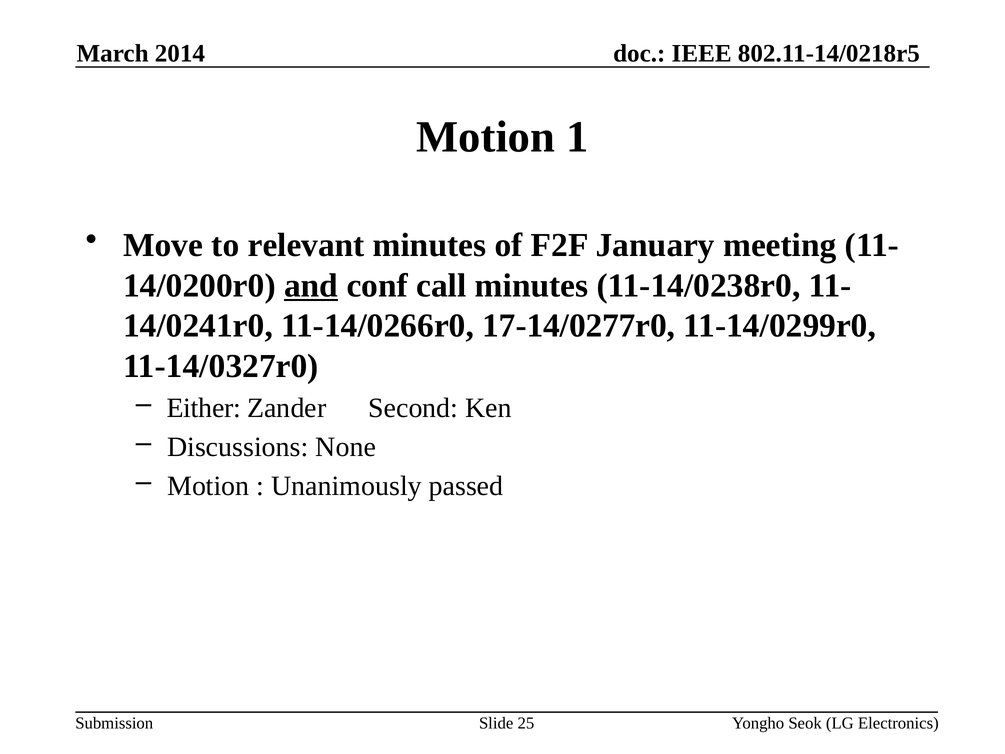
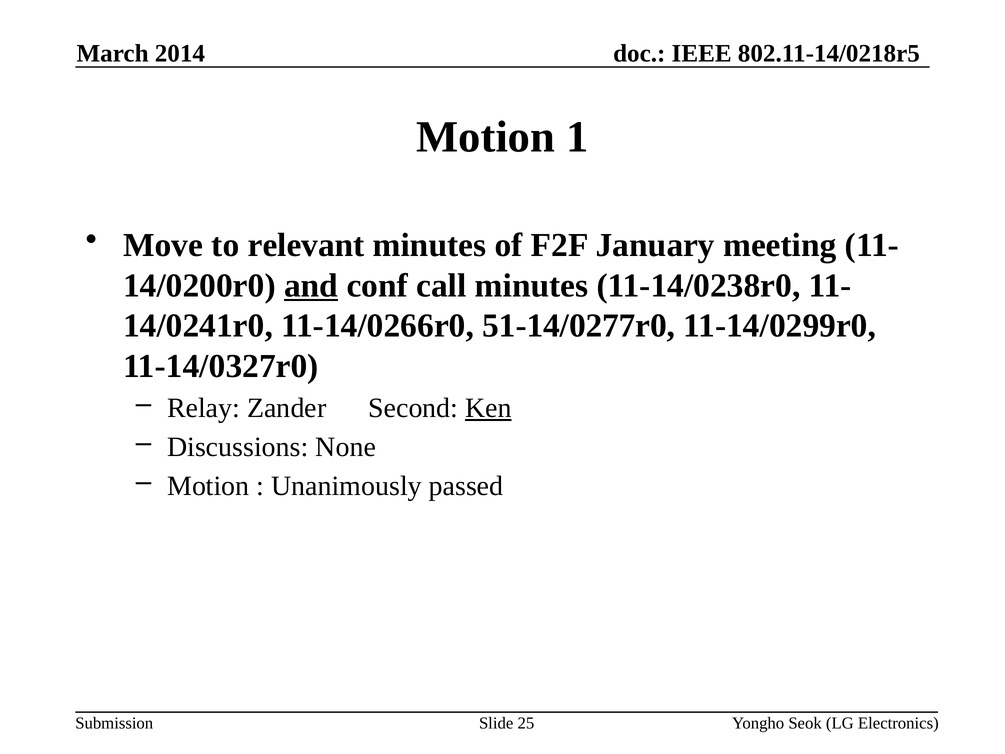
17-14/0277r0: 17-14/0277r0 -> 51-14/0277r0
Either: Either -> Relay
Ken underline: none -> present
